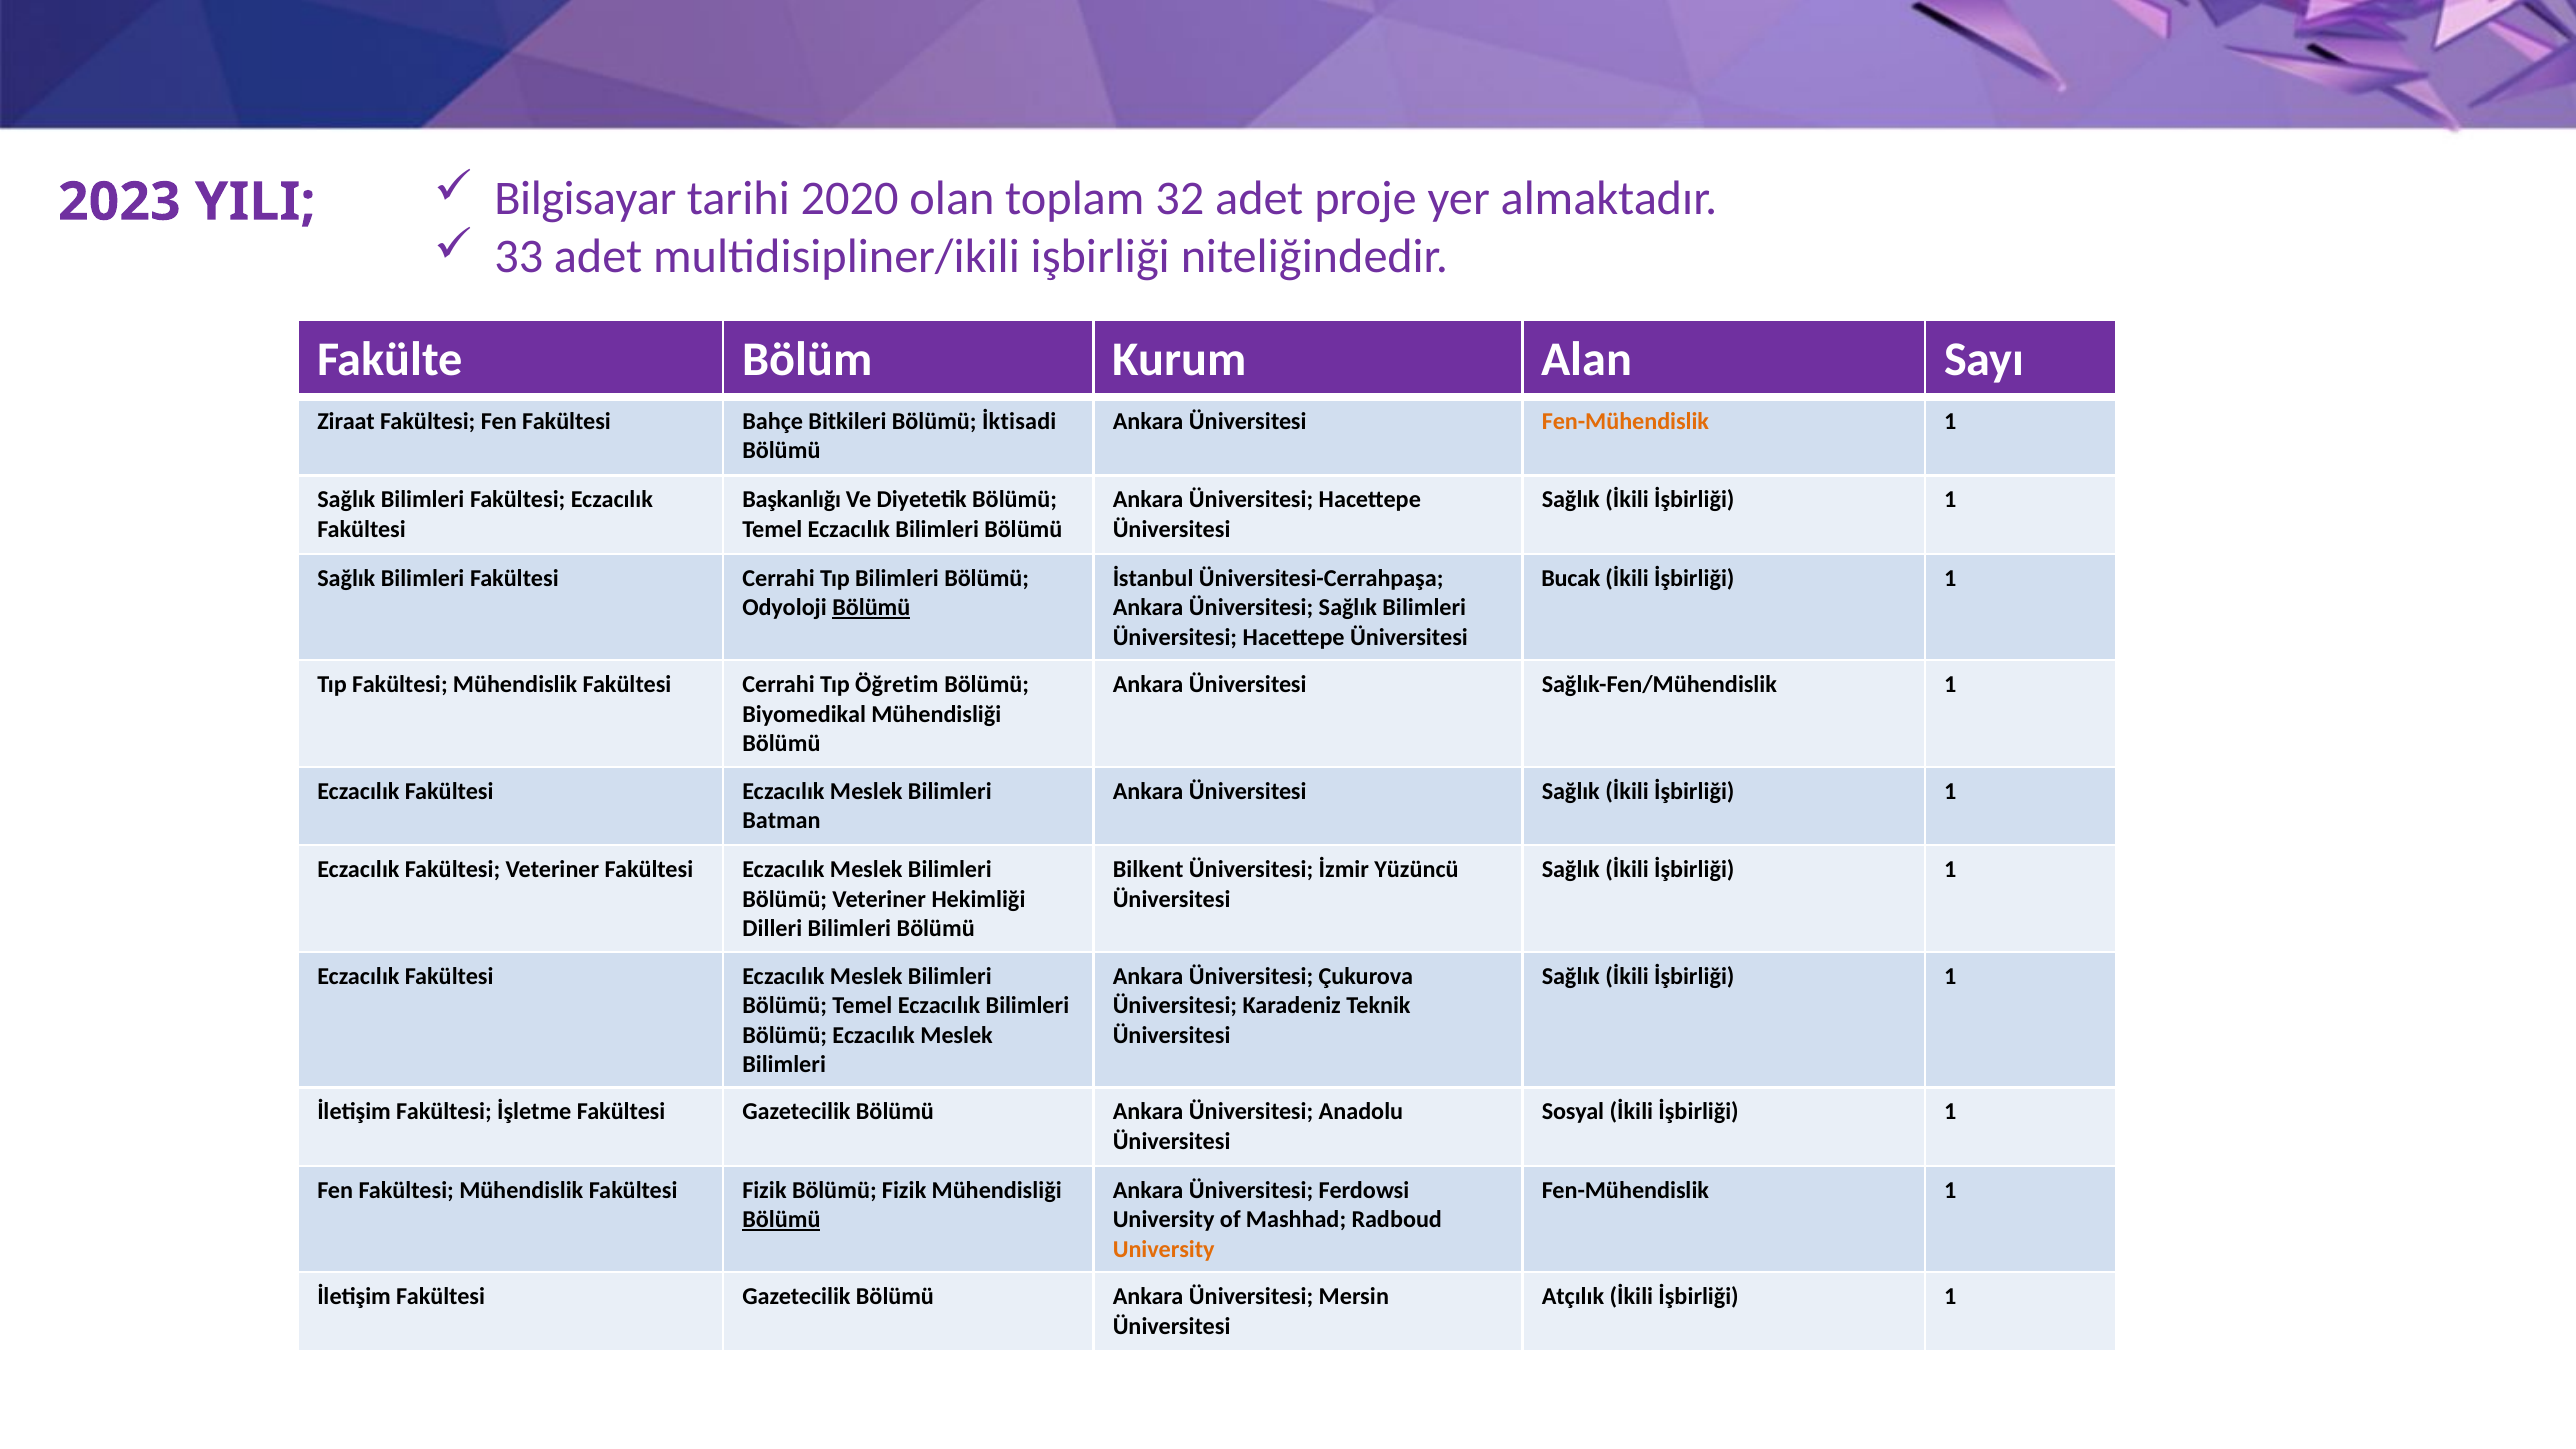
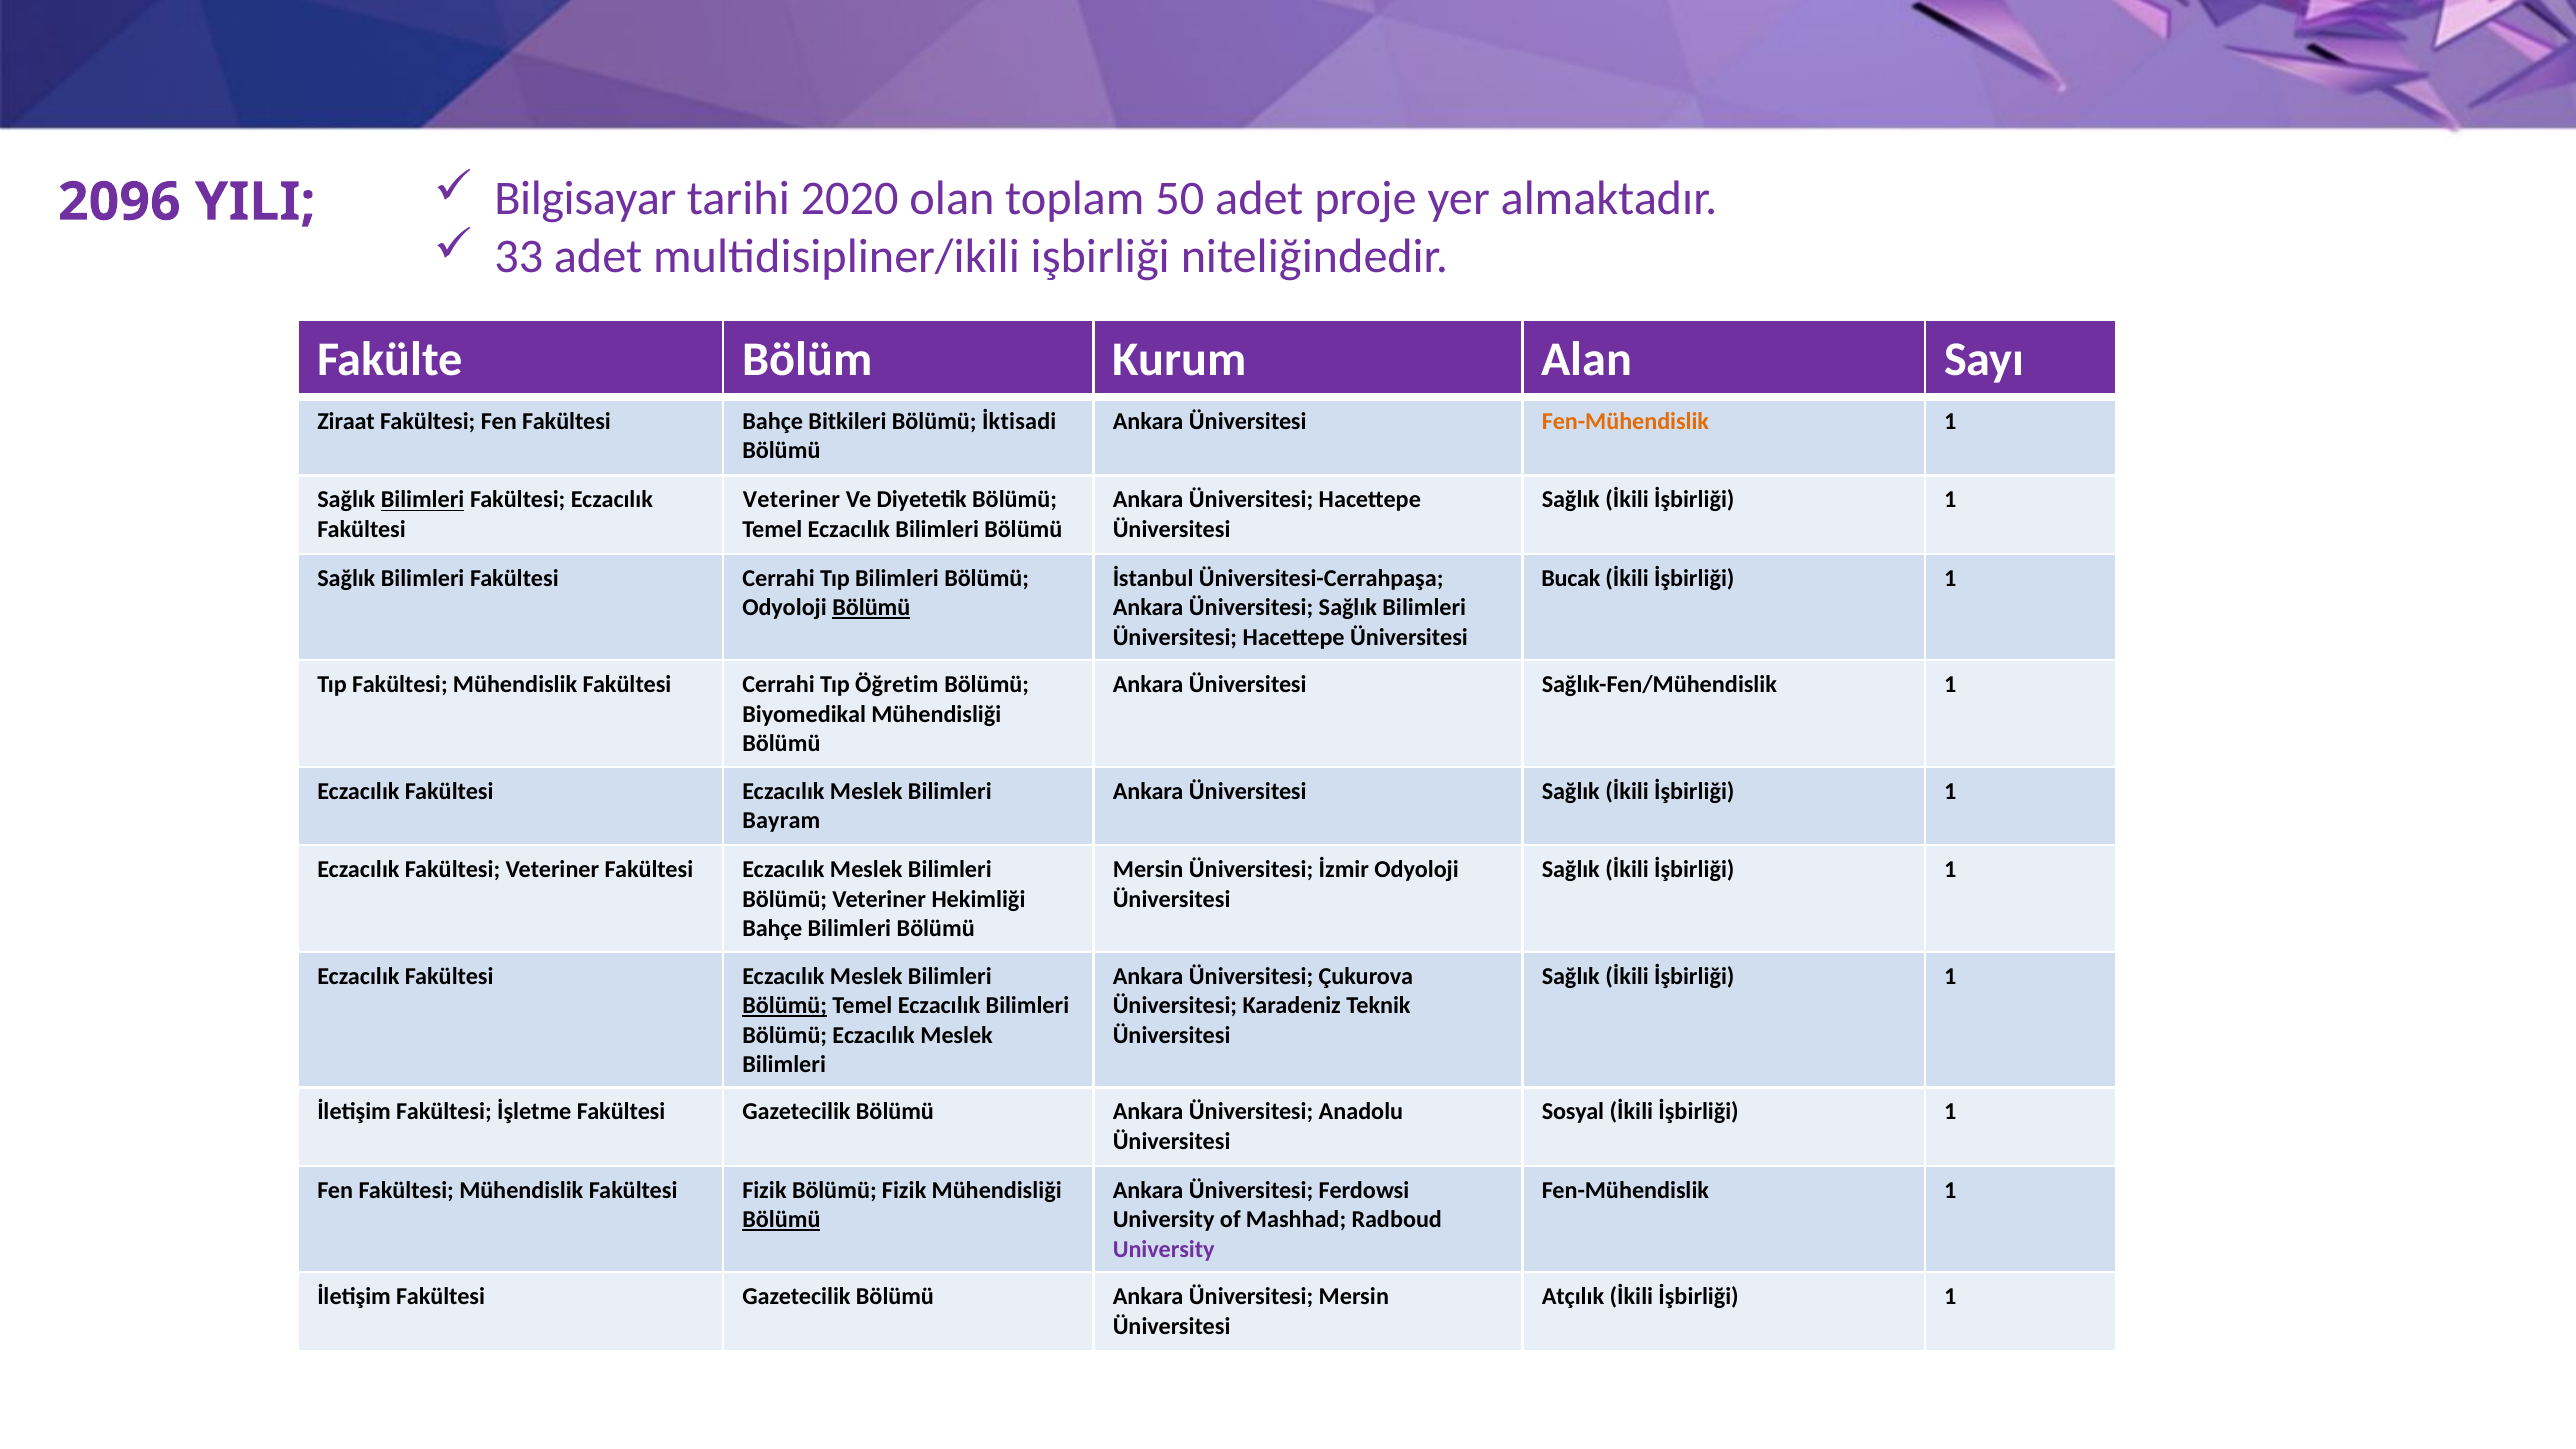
2023: 2023 -> 2096
32: 32 -> 50
Bilimleri at (423, 500) underline: none -> present
Başkanlığı at (792, 500): Başkanlığı -> Veteriner
Batman: Batman -> Bayram
Bilkent at (1148, 870): Bilkent -> Mersin
İzmir Yüzüncü: Yüzüncü -> Odyoloji
Dilleri at (772, 928): Dilleri -> Bahçe
Bölümü at (785, 1006) underline: none -> present
University at (1164, 1249) colour: orange -> purple
